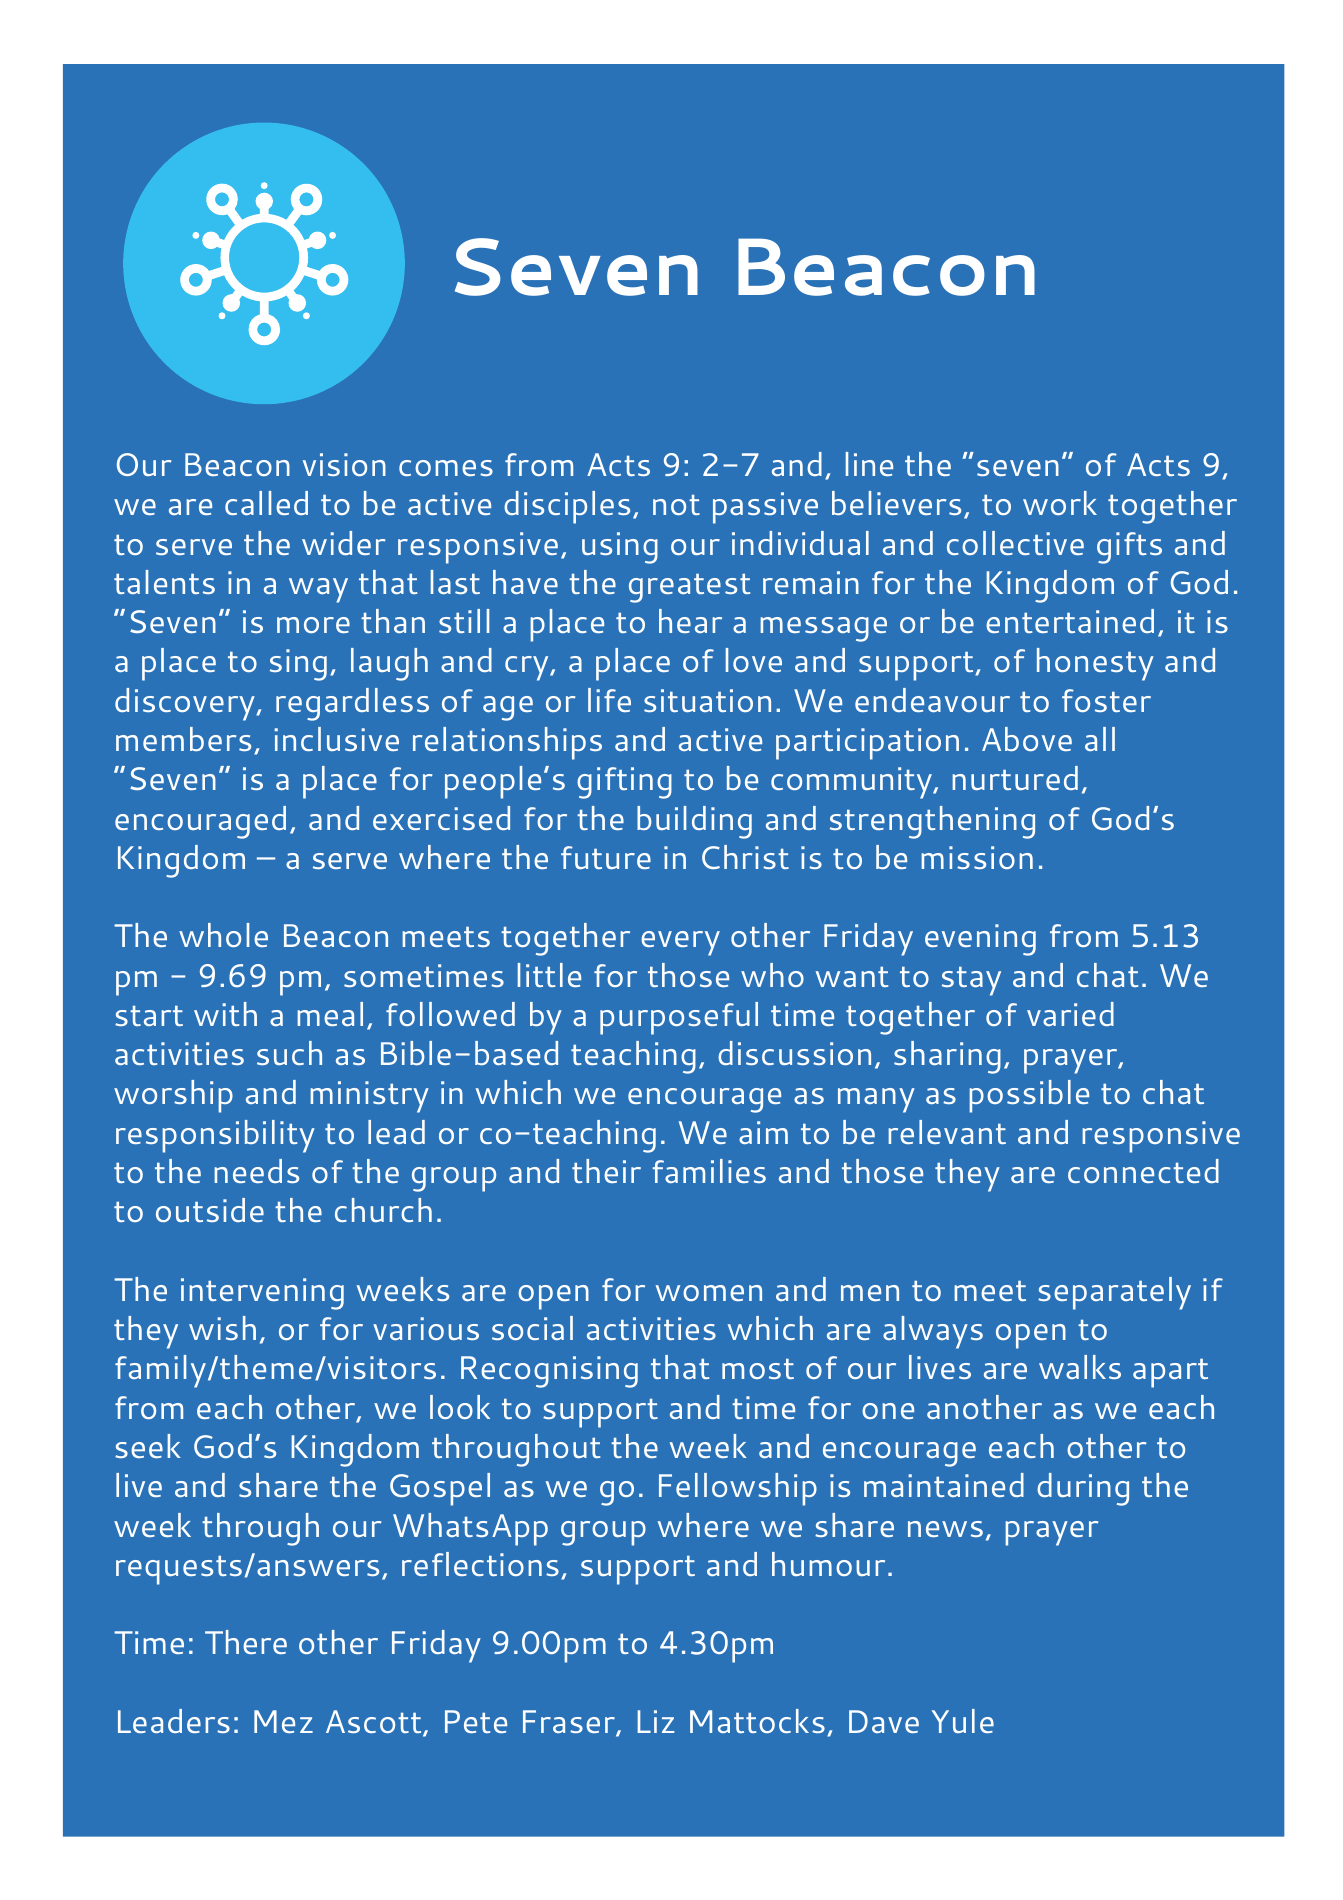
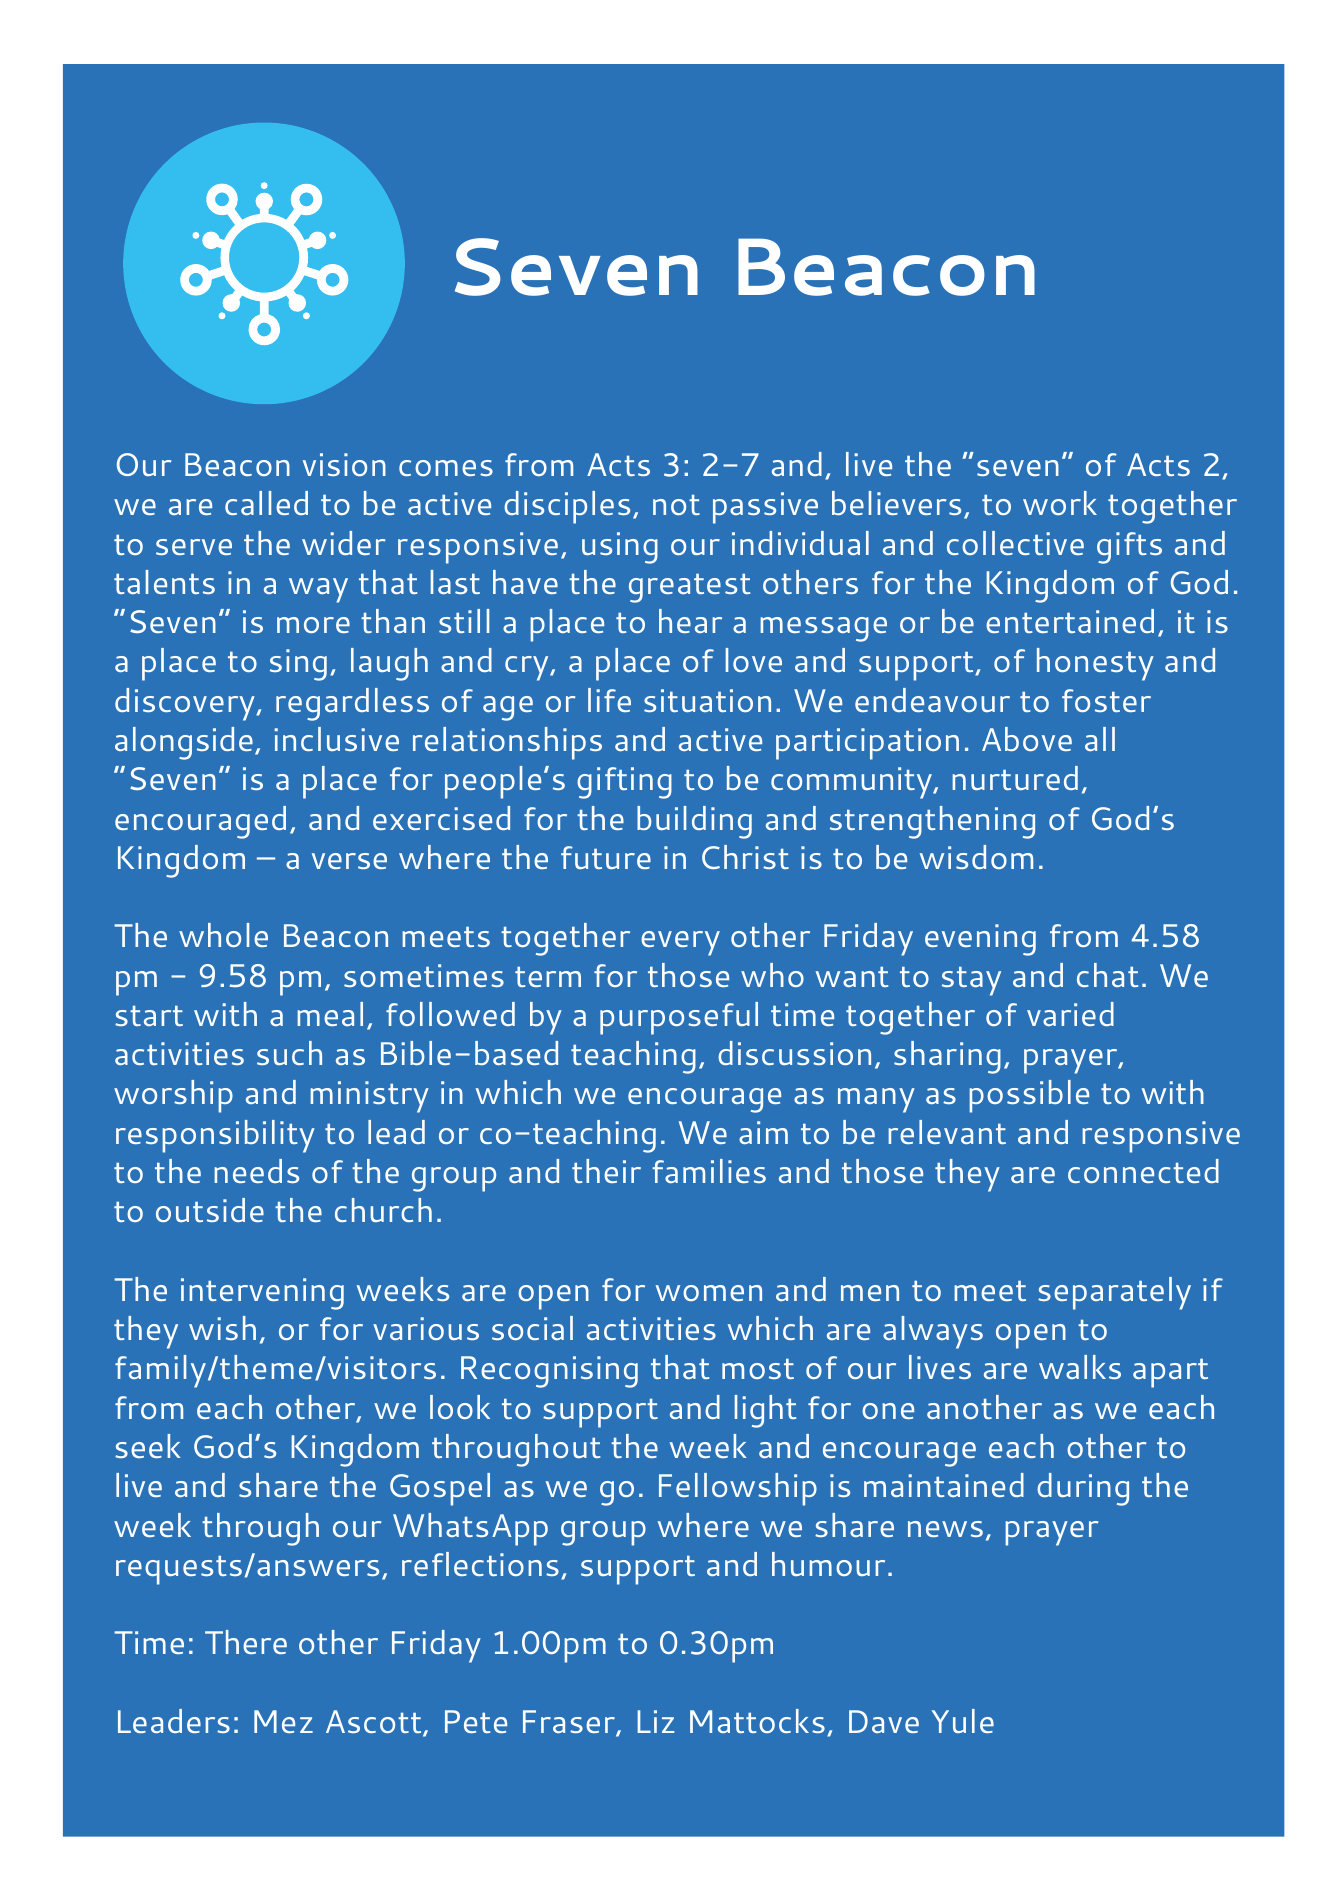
from Acts 9: 9 -> 3
and line: line -> live
of Acts 9: 9 -> 2
remain: remain -> others
members: members -> alongside
a serve: serve -> verse
mission: mission -> wisdom
5.13: 5.13 -> 4.58
9.69: 9.69 -> 9.58
little: little -> term
to chat: chat -> with
and time: time -> light
9.00pm: 9.00pm -> 1.00pm
4.30pm: 4.30pm -> 0.30pm
